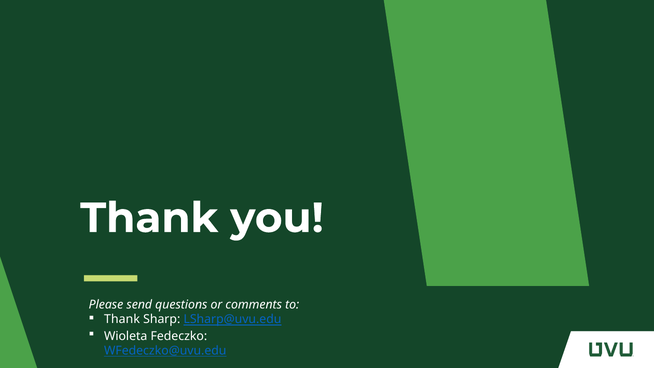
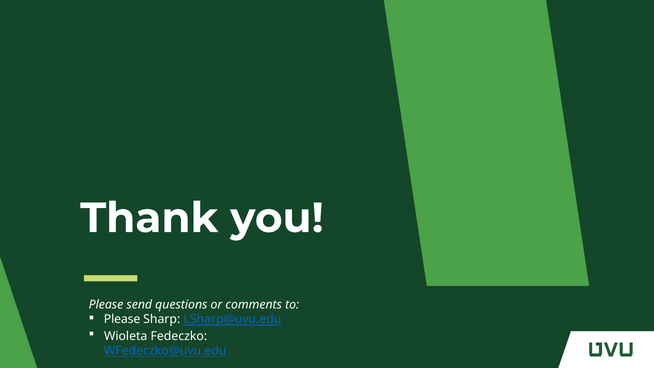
Thank at (122, 319): Thank -> Please
